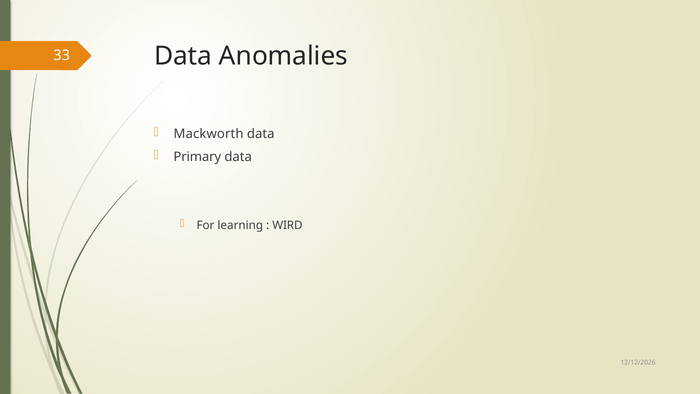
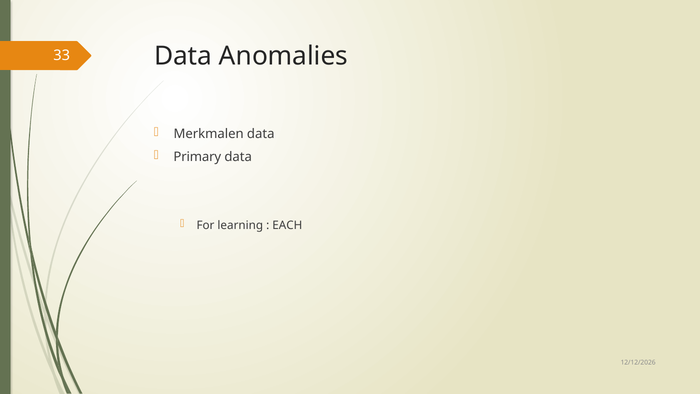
Mackworth: Mackworth -> Merkmalen
WIRD: WIRD -> EACH
